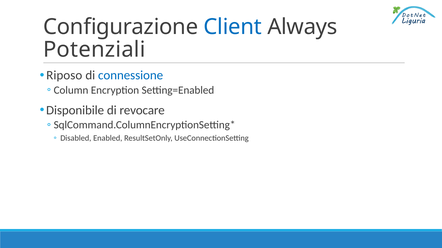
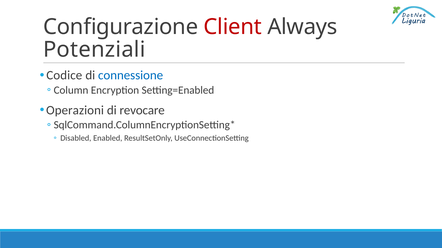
Client colour: blue -> red
Riposo: Riposo -> Codice
Disponibile: Disponibile -> Operazioni
